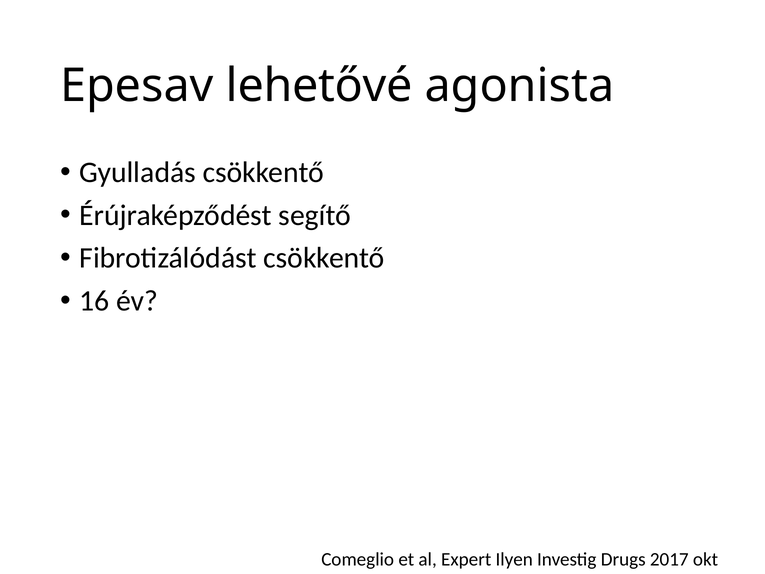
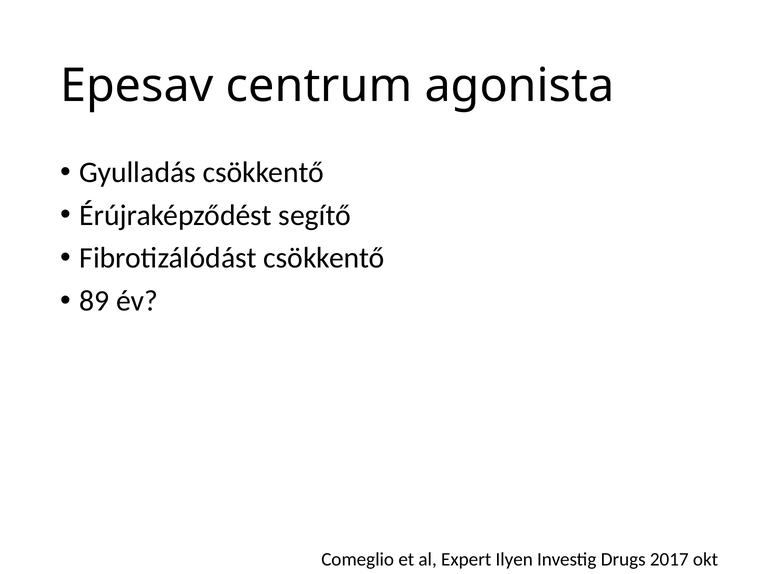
lehetővé: lehetővé -> centrum
16: 16 -> 89
